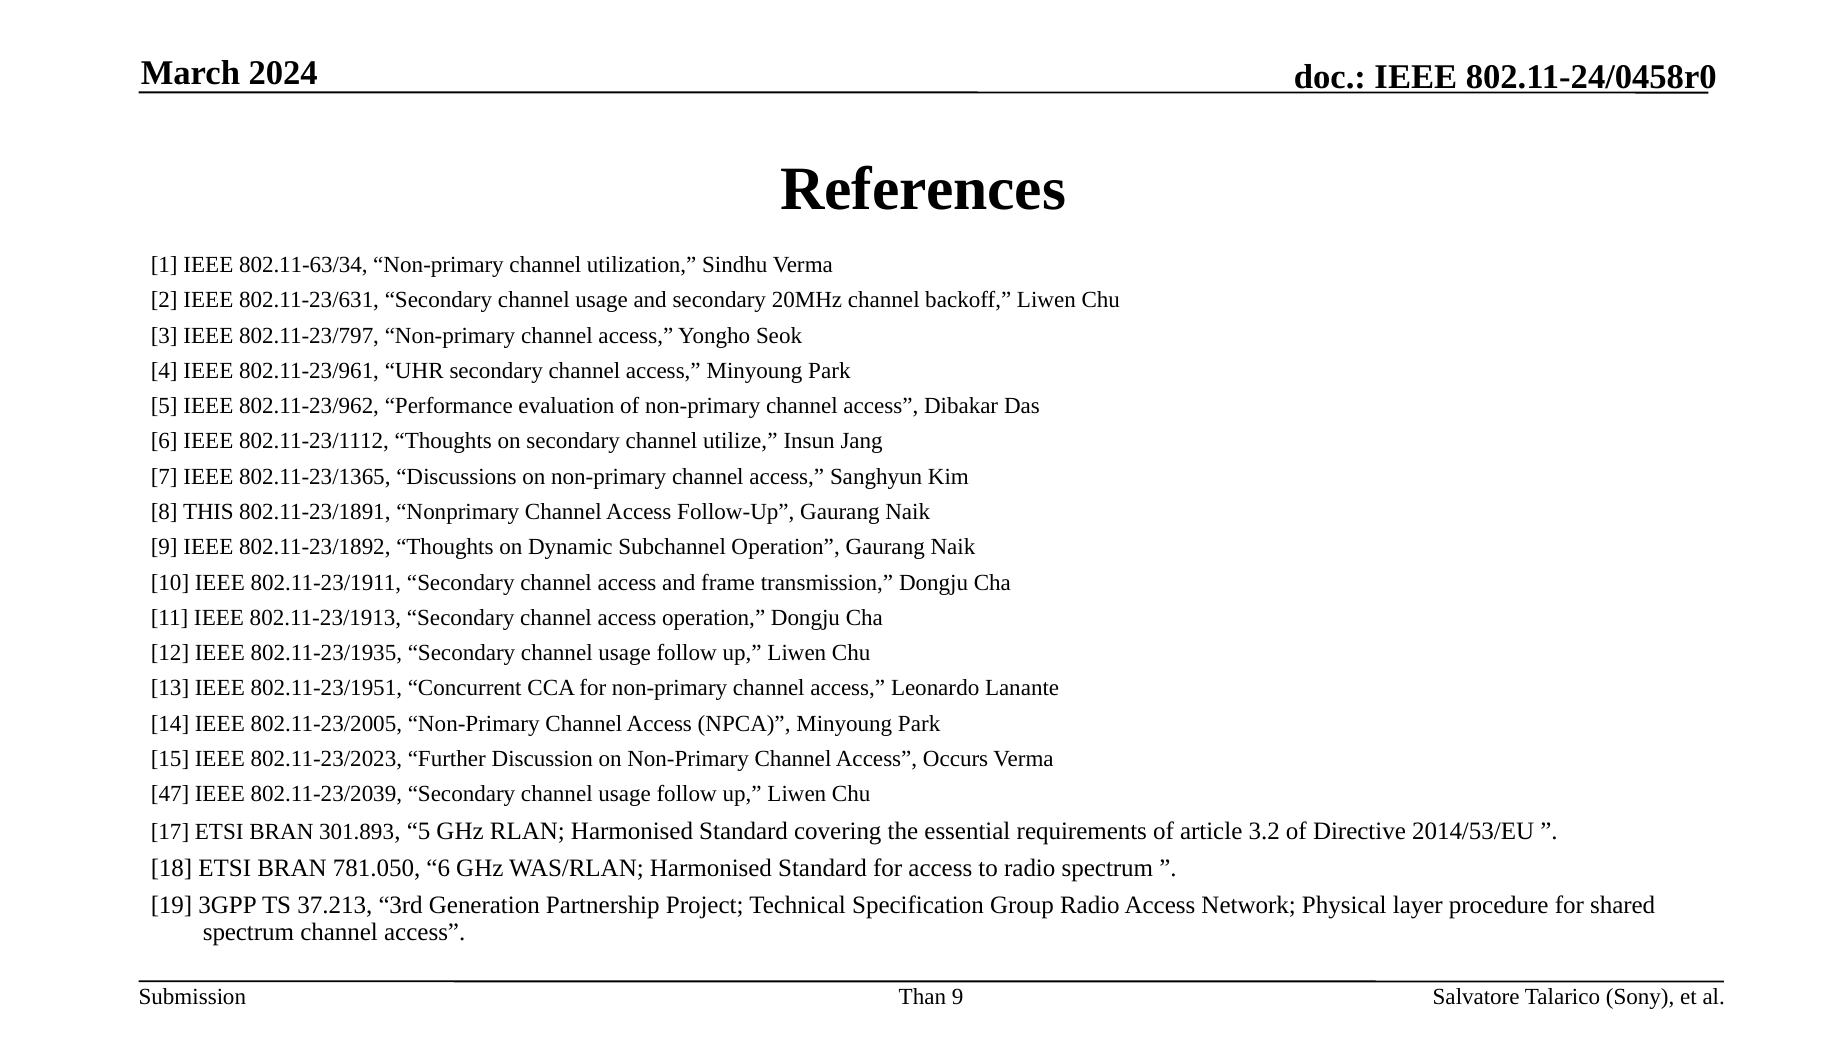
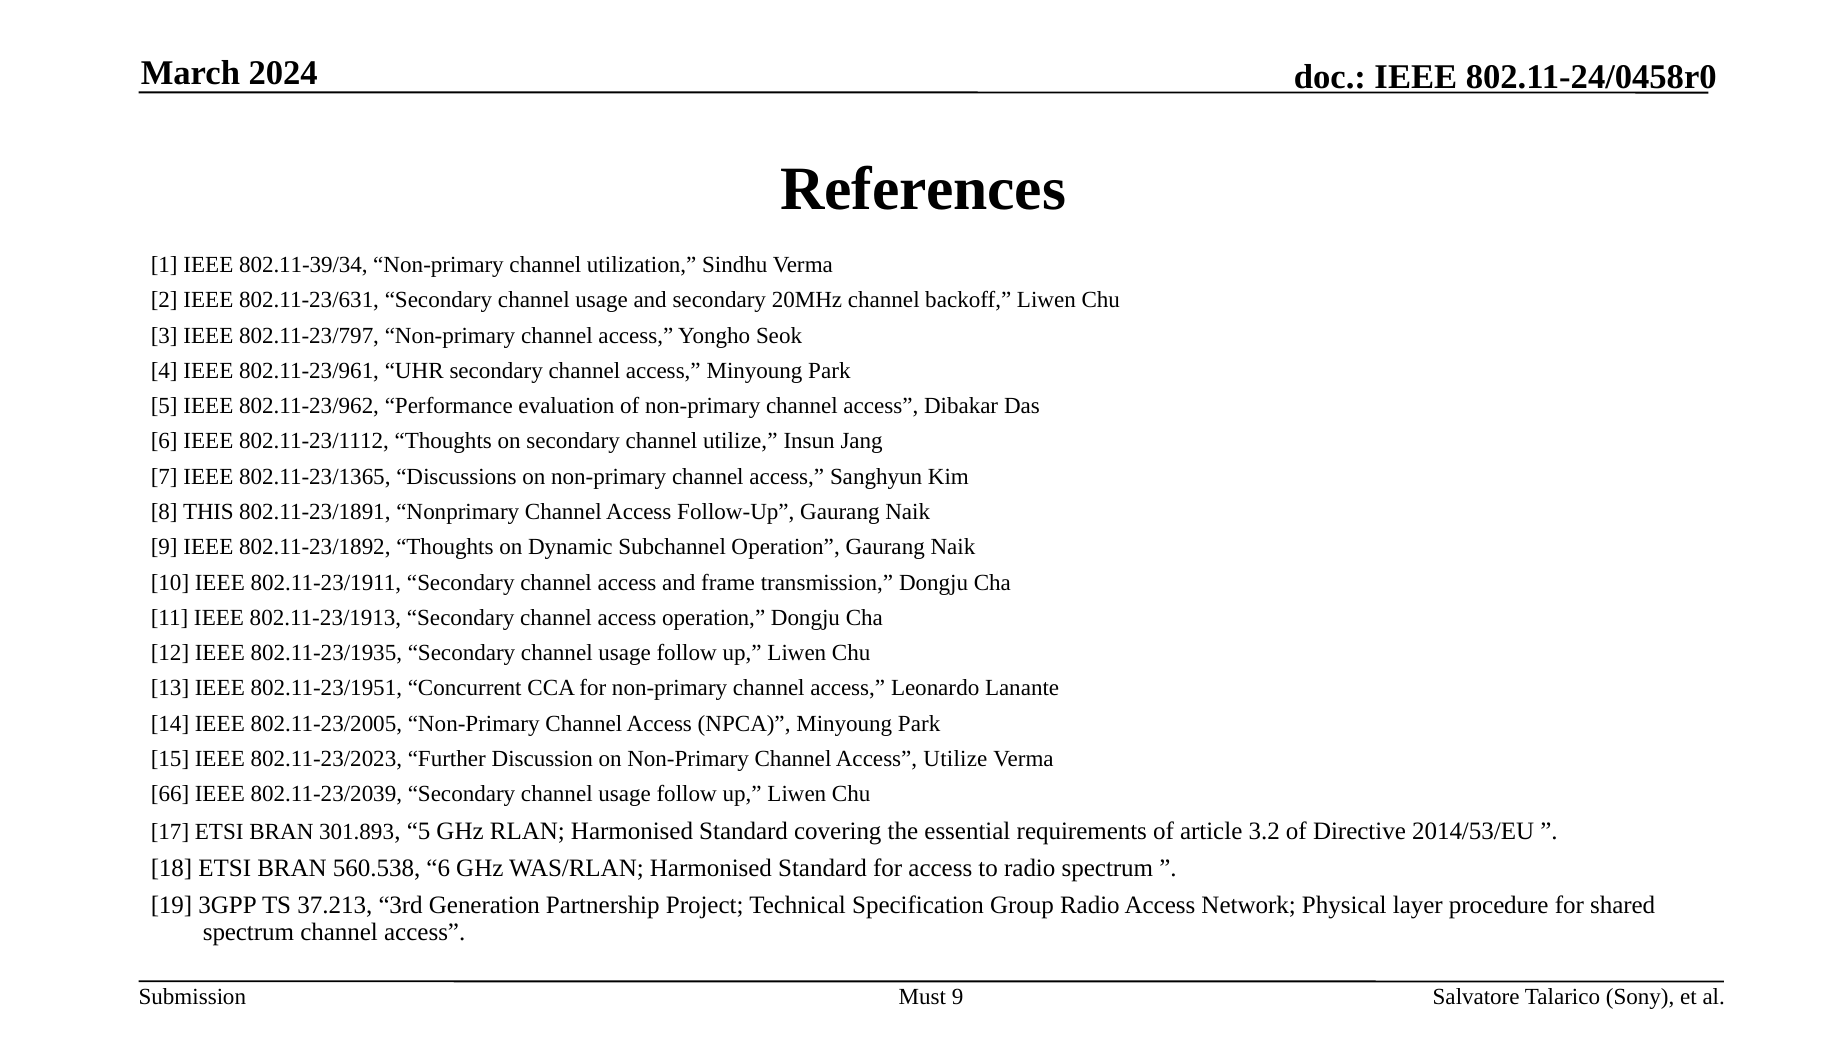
802.11-63/34: 802.11-63/34 -> 802.11-39/34
Access Occurs: Occurs -> Utilize
47: 47 -> 66
781.050: 781.050 -> 560.538
Than: Than -> Must
